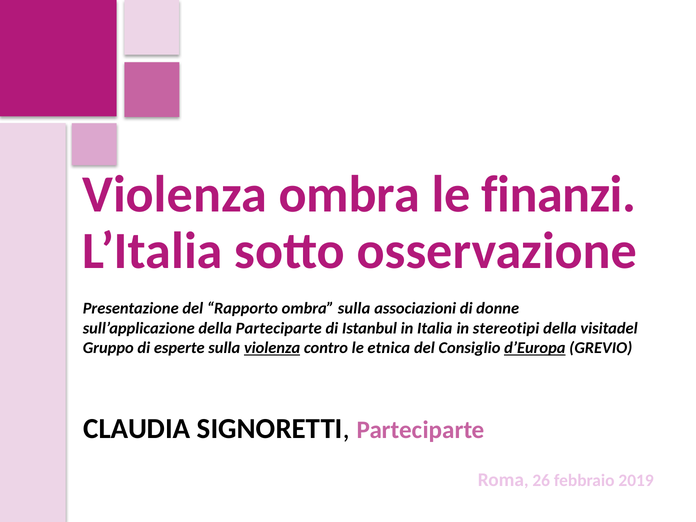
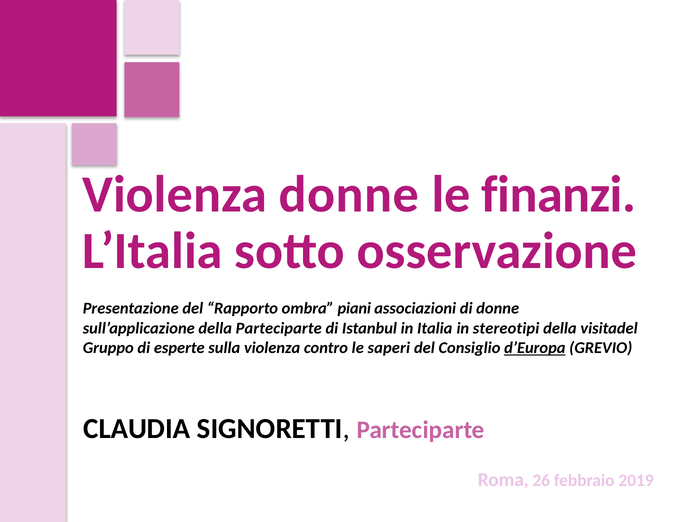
Violenza ombra: ombra -> donne
ombra sulla: sulla -> piani
violenza at (272, 348) underline: present -> none
etnica: etnica -> saperi
